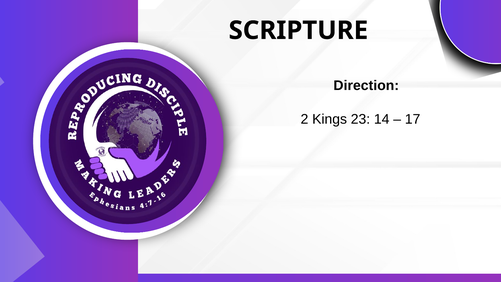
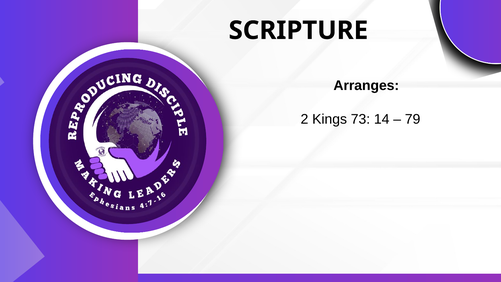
Direction: Direction -> Arranges
23: 23 -> 73
17: 17 -> 79
